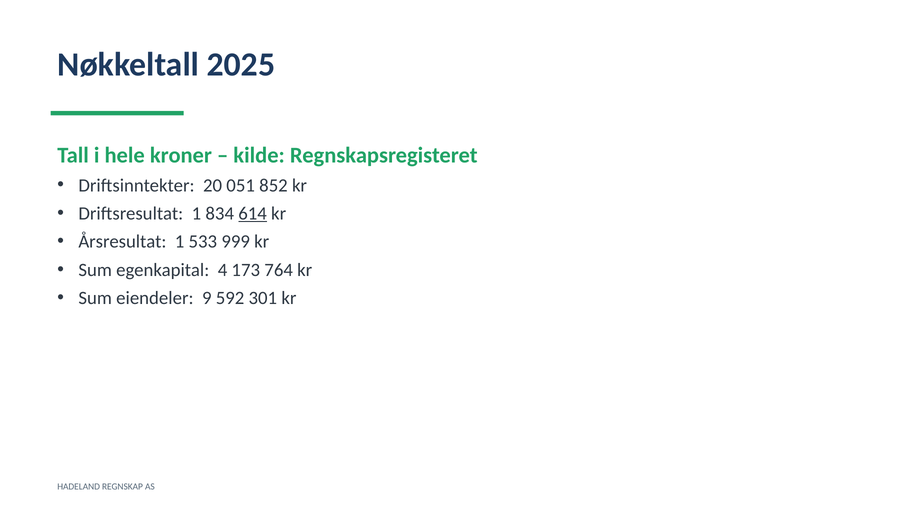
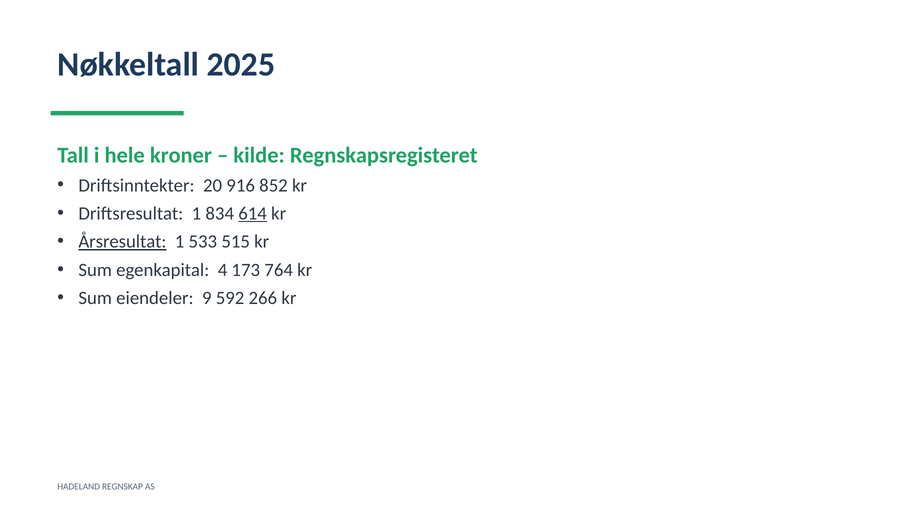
051: 051 -> 916
Årsresultat underline: none -> present
999: 999 -> 515
301: 301 -> 266
